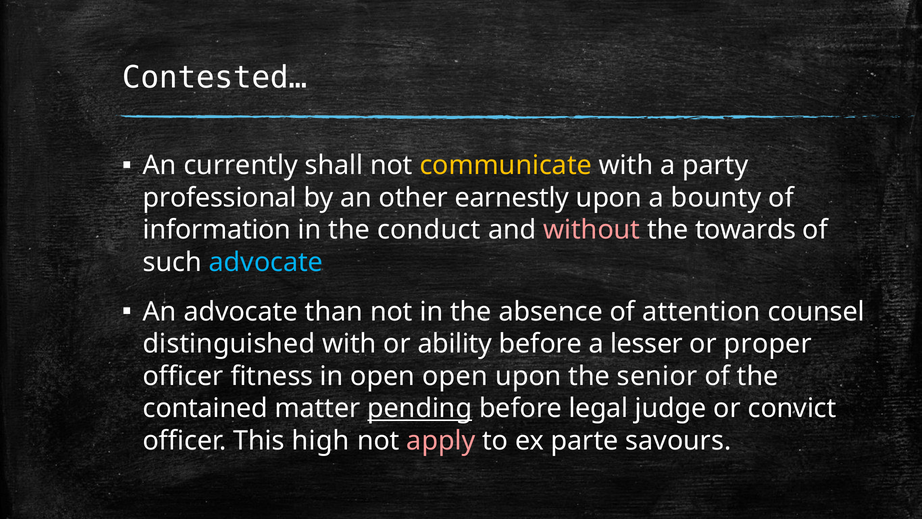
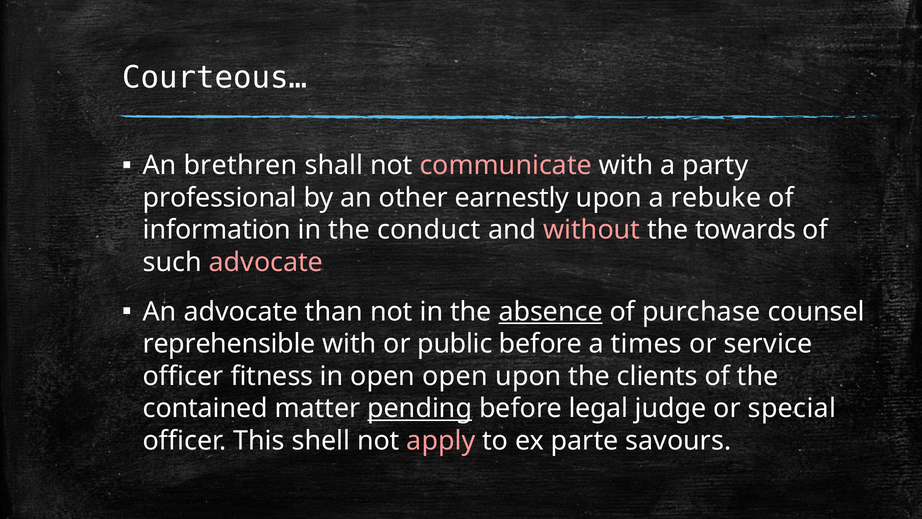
Contested…: Contested… -> Courteous…
currently: currently -> brethren
communicate colour: yellow -> pink
bounty: bounty -> rebuke
advocate at (266, 262) colour: light blue -> pink
absence underline: none -> present
attention: attention -> purchase
distinguished: distinguished -> reprehensible
ability: ability -> public
lesser: lesser -> times
proper: proper -> service
senior: senior -> clients
convict: convict -> special
high: high -> shell
